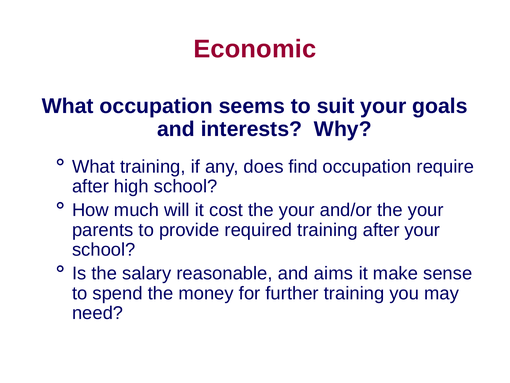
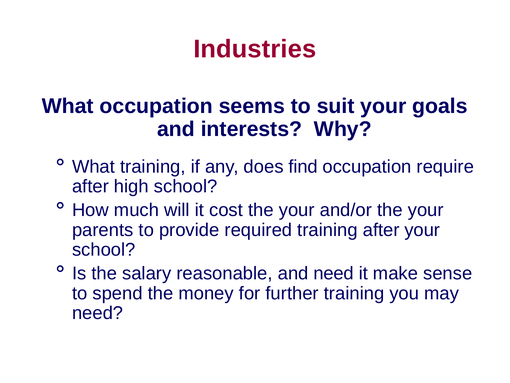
Economic: Economic -> Industries
and aims: aims -> need
